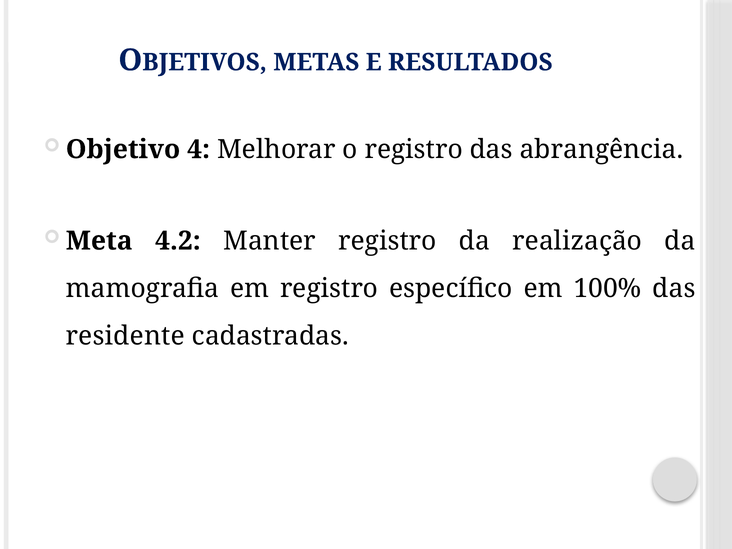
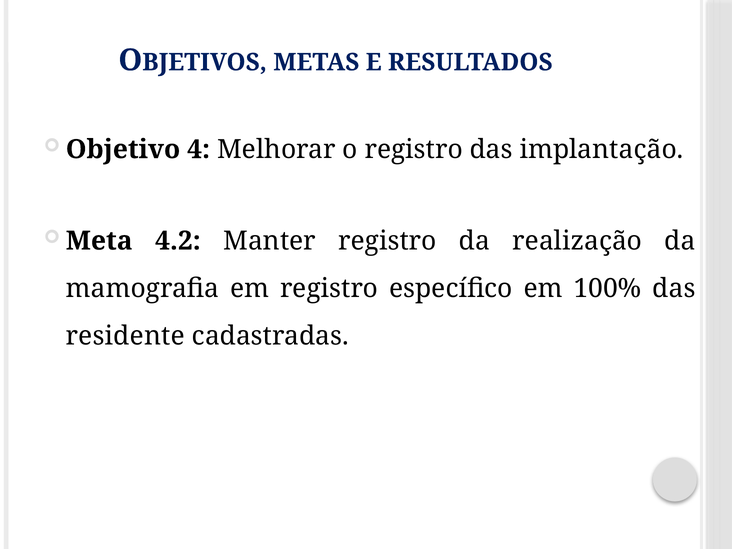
abrangência: abrangência -> implantação
